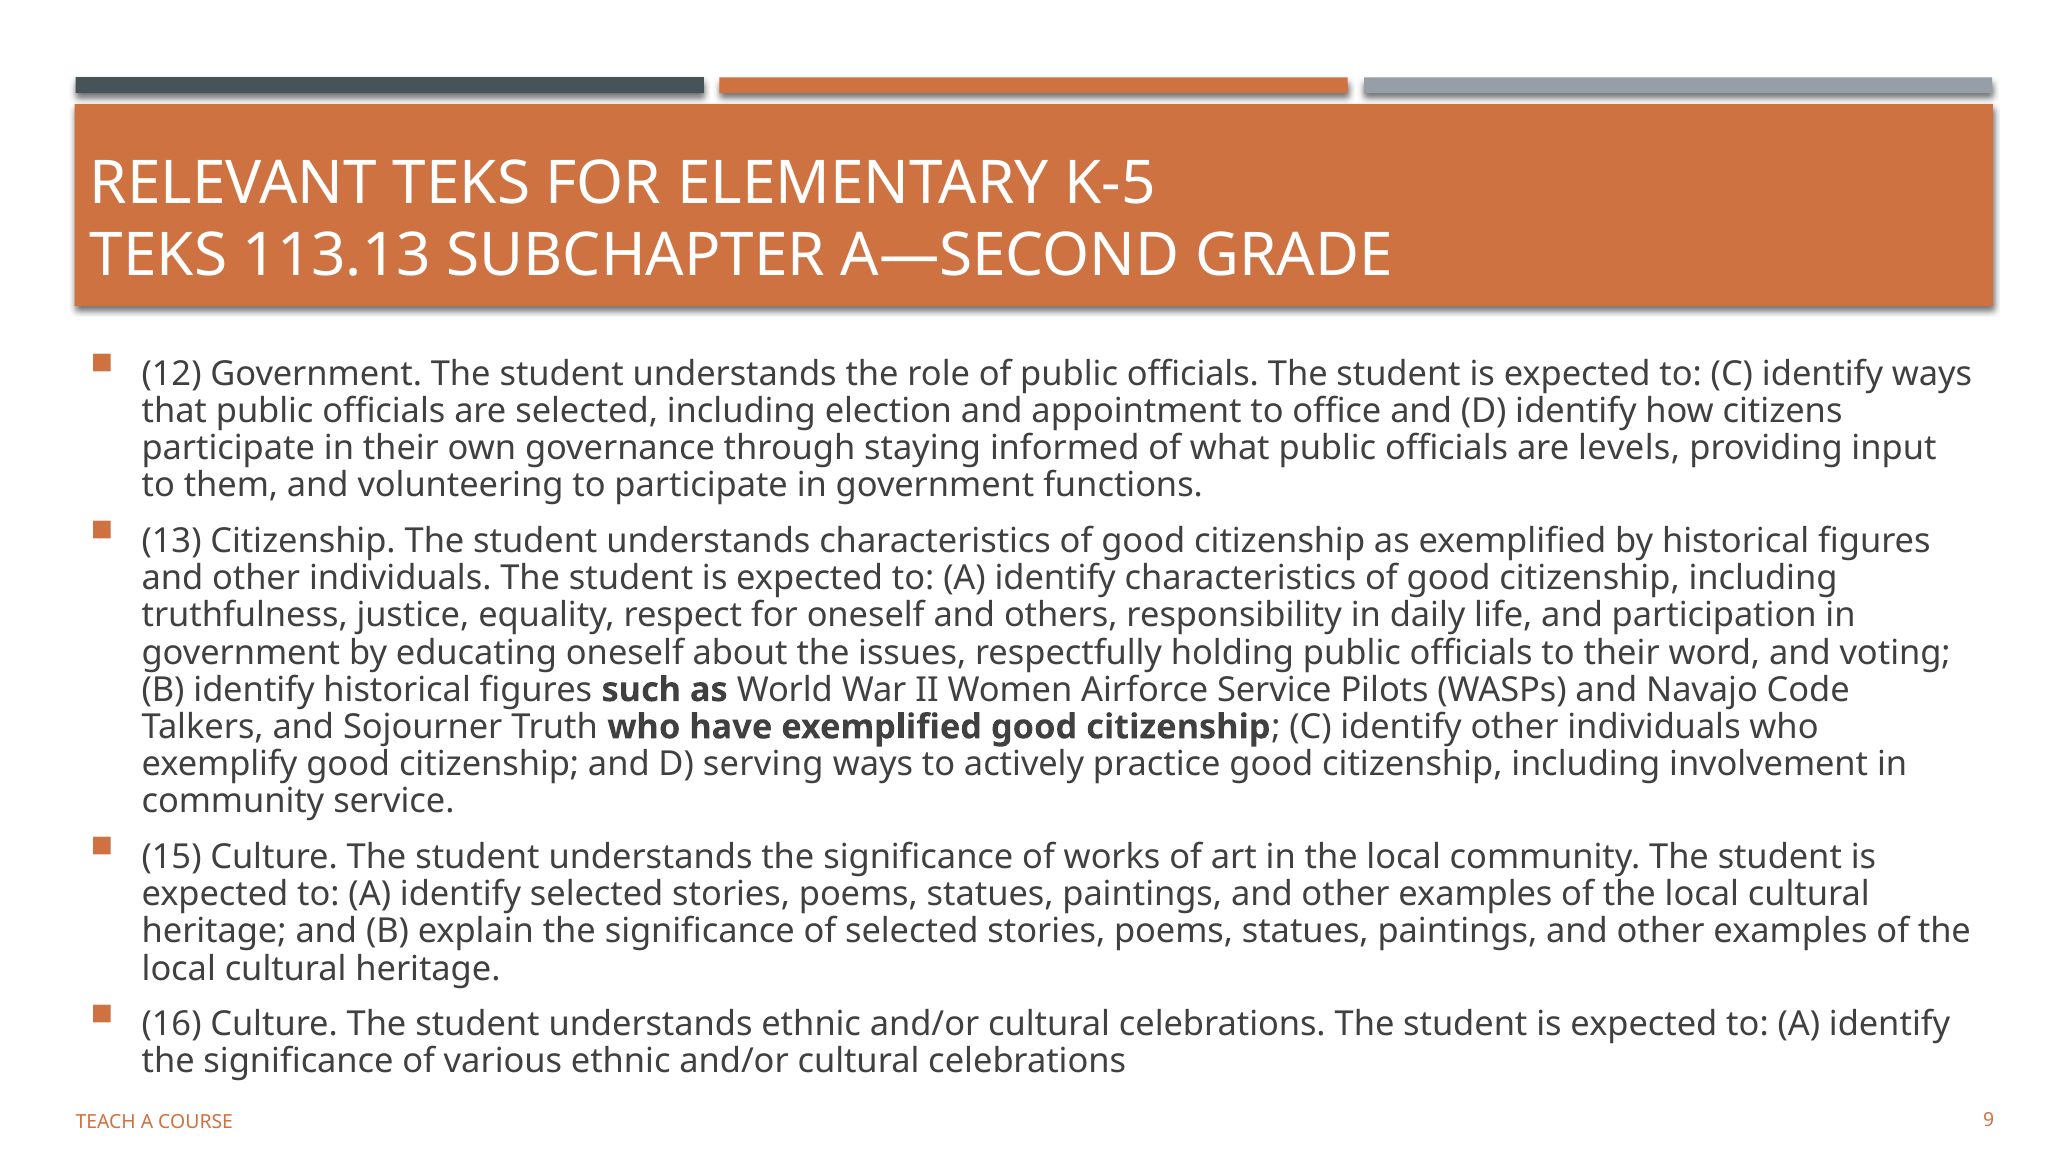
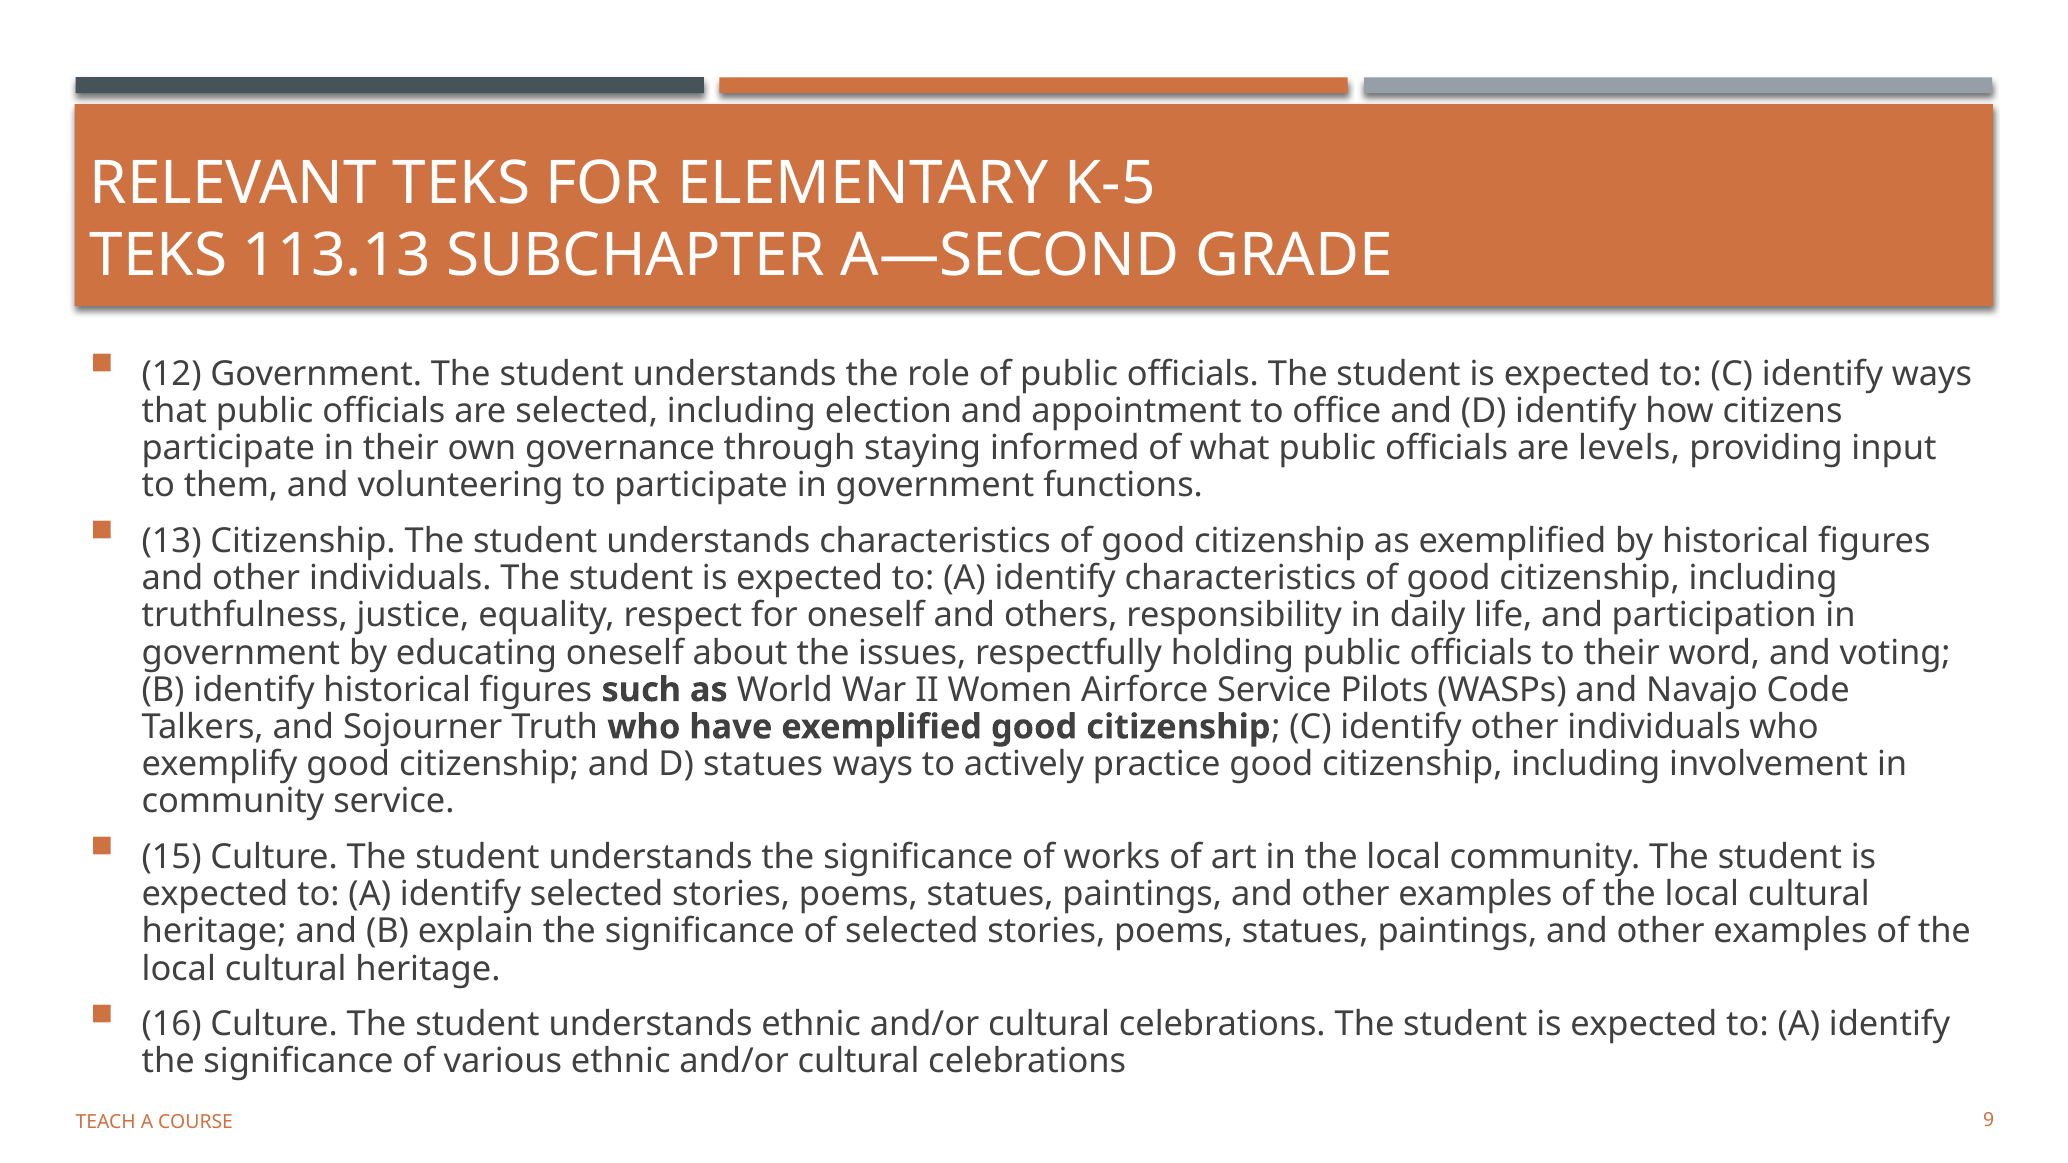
D serving: serving -> statues
